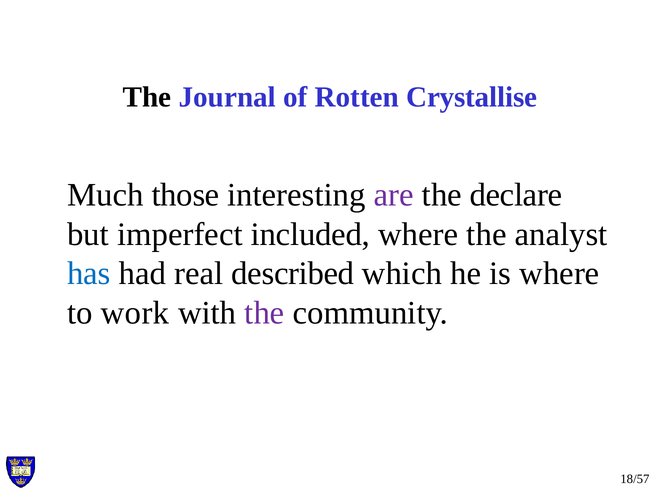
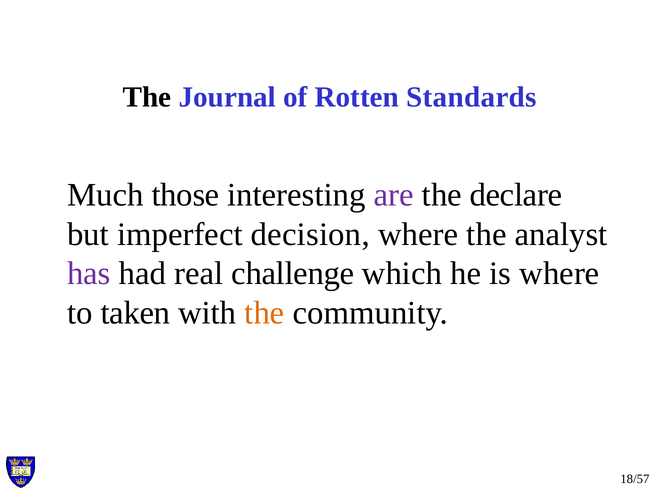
Crystallise: Crystallise -> Standards
included: included -> decision
has colour: blue -> purple
described: described -> challenge
work: work -> taken
the at (264, 313) colour: purple -> orange
